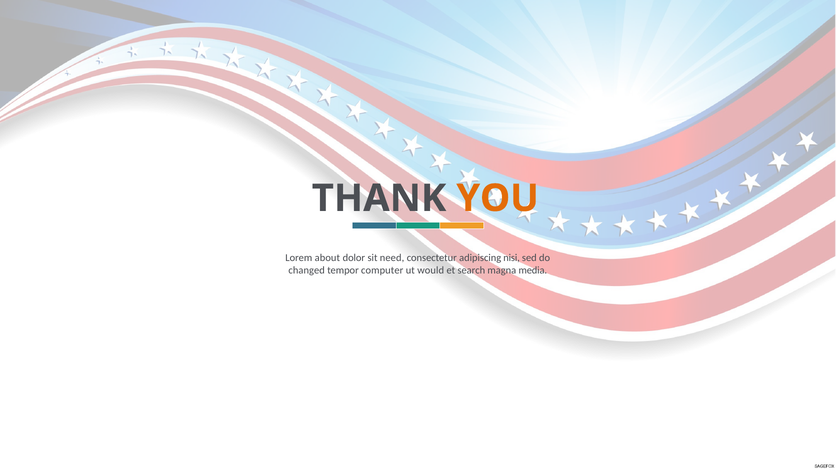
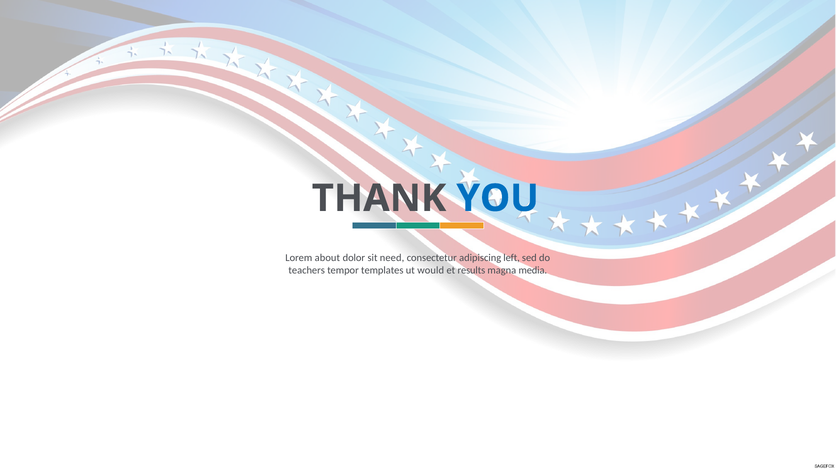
YOU colour: orange -> blue
nisi: nisi -> left
changed: changed -> teachers
computer: computer -> templates
search: search -> results
